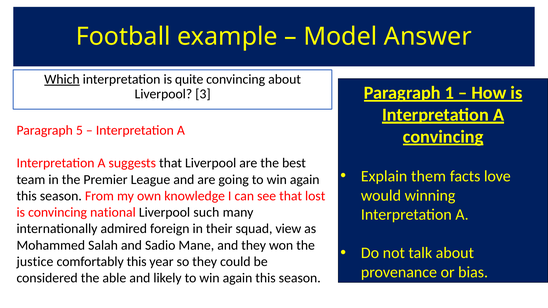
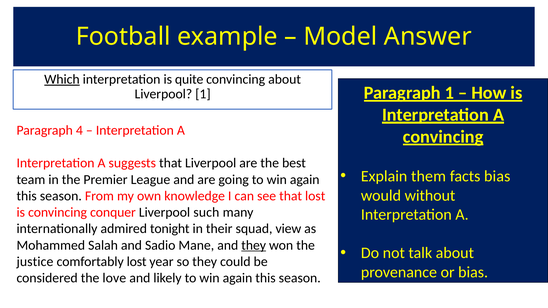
Liverpool 3: 3 -> 1
5: 5 -> 4
facts love: love -> bias
winning: winning -> without
national: national -> conquer
foreign: foreign -> tonight
they at (254, 245) underline: none -> present
comfortably this: this -> lost
able: able -> love
